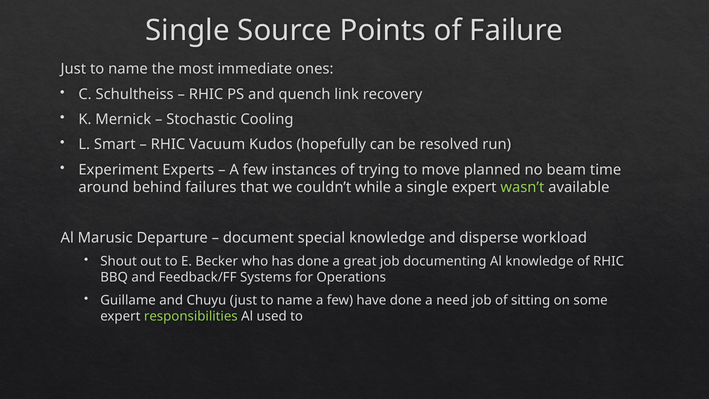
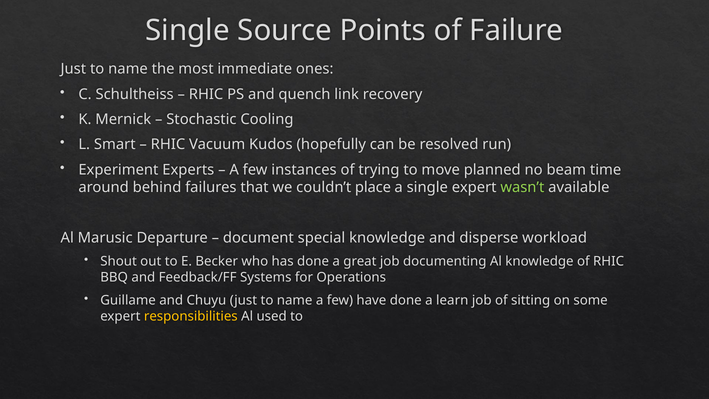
while: while -> place
need: need -> learn
responsibilities colour: light green -> yellow
